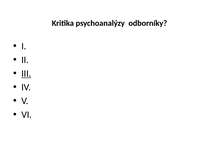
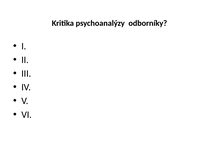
III underline: present -> none
